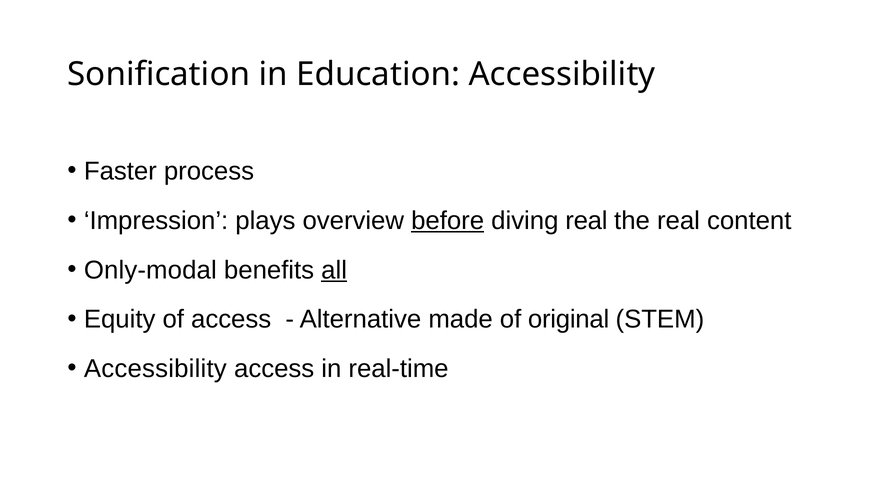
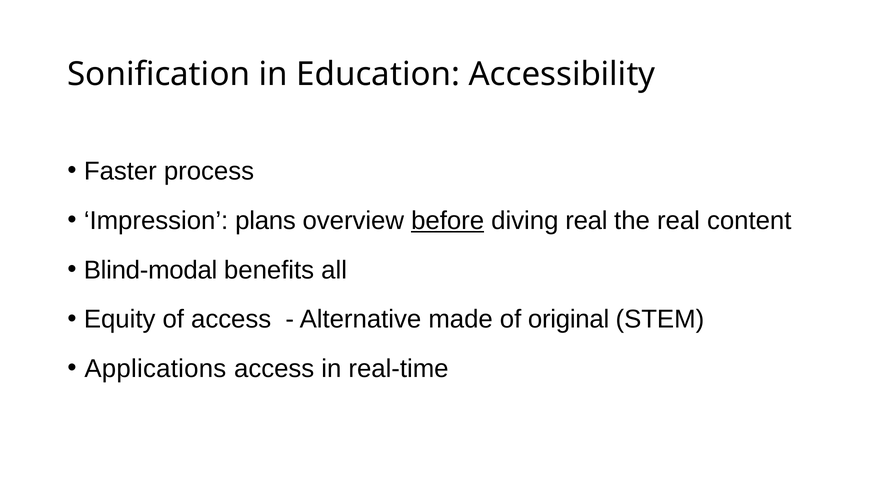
plays: plays -> plans
Only-modal: Only-modal -> Blind-modal
all underline: present -> none
Accessibility at (155, 369): Accessibility -> Applications
